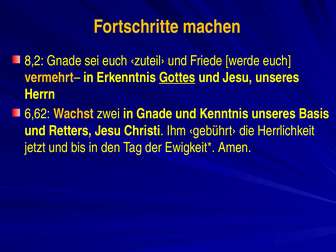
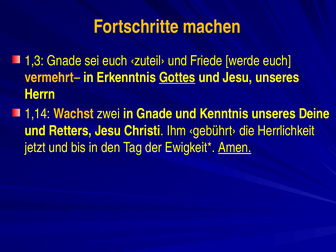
8,2: 8,2 -> 1,3
6,62: 6,62 -> 1,14
Basis: Basis -> Deine
Amen underline: none -> present
